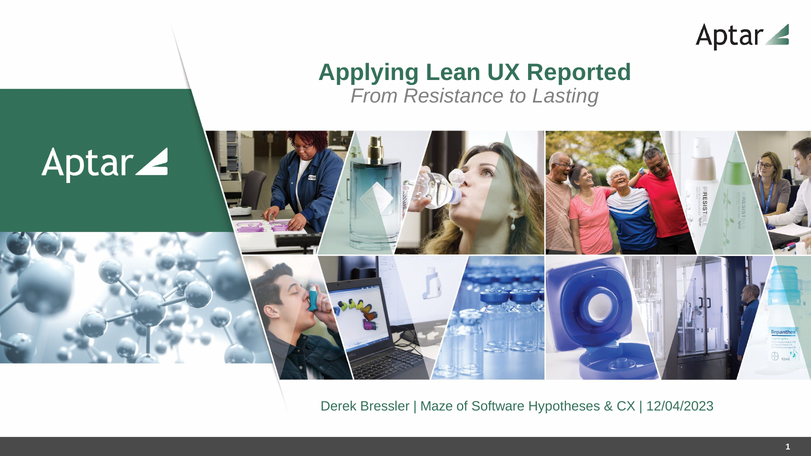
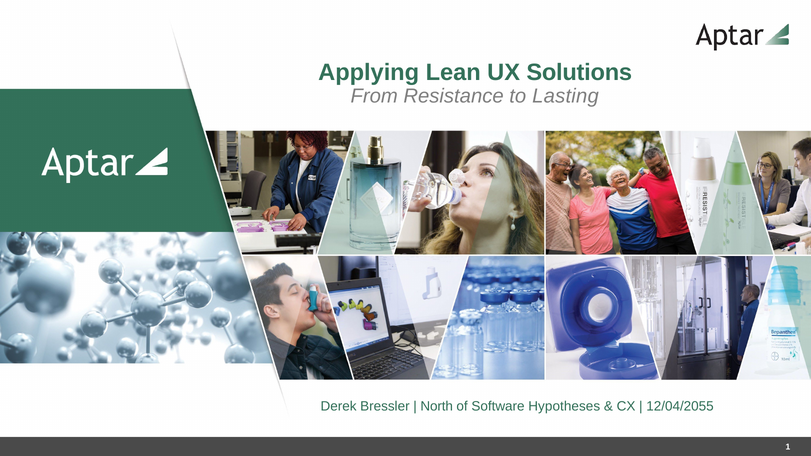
Reported: Reported -> Solutions
Maze: Maze -> North
12/04/2023: 12/04/2023 -> 12/04/2055
